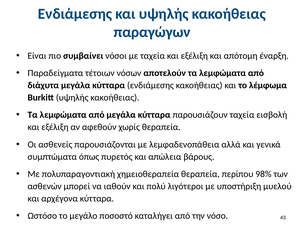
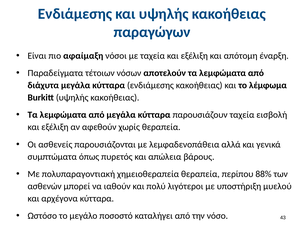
συμβαίνει: συμβαίνει -> αφαίμαξη
98%: 98% -> 88%
